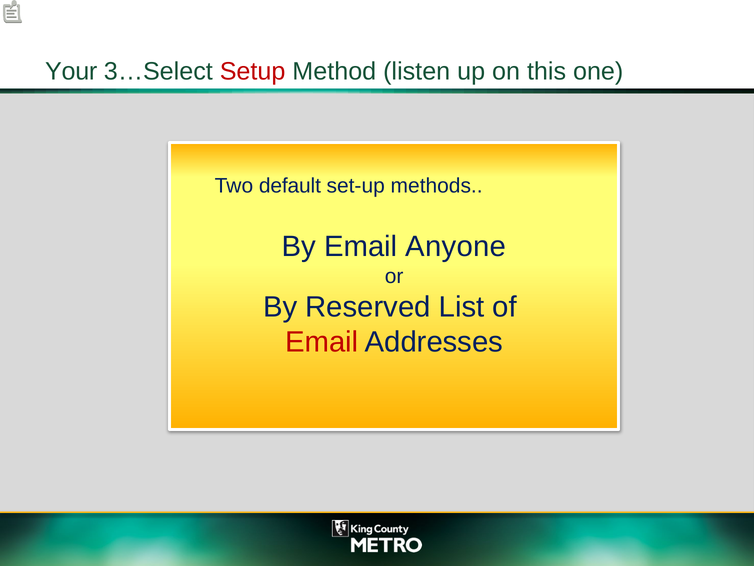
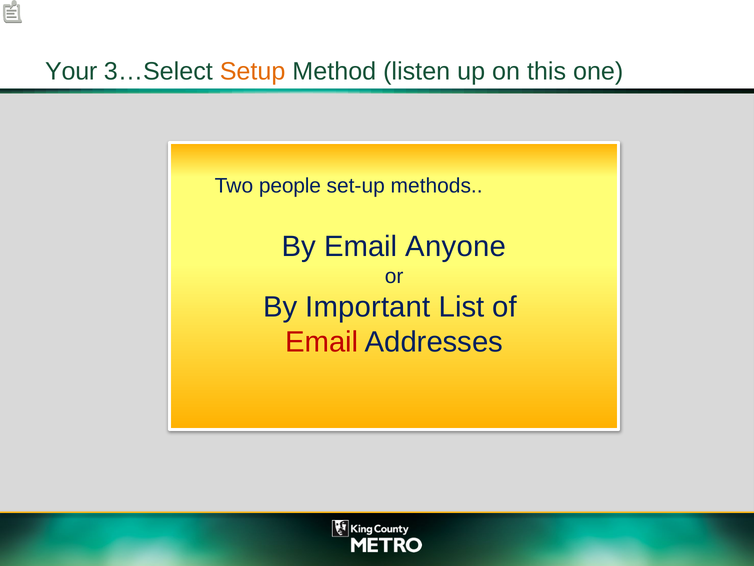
Setup colour: red -> orange
default: default -> people
Reserved: Reserved -> Important
